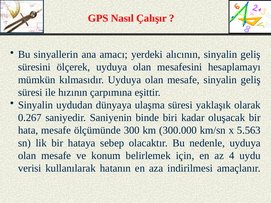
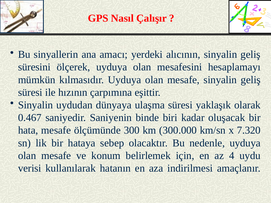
0.267: 0.267 -> 0.467
5.563: 5.563 -> 7.320
